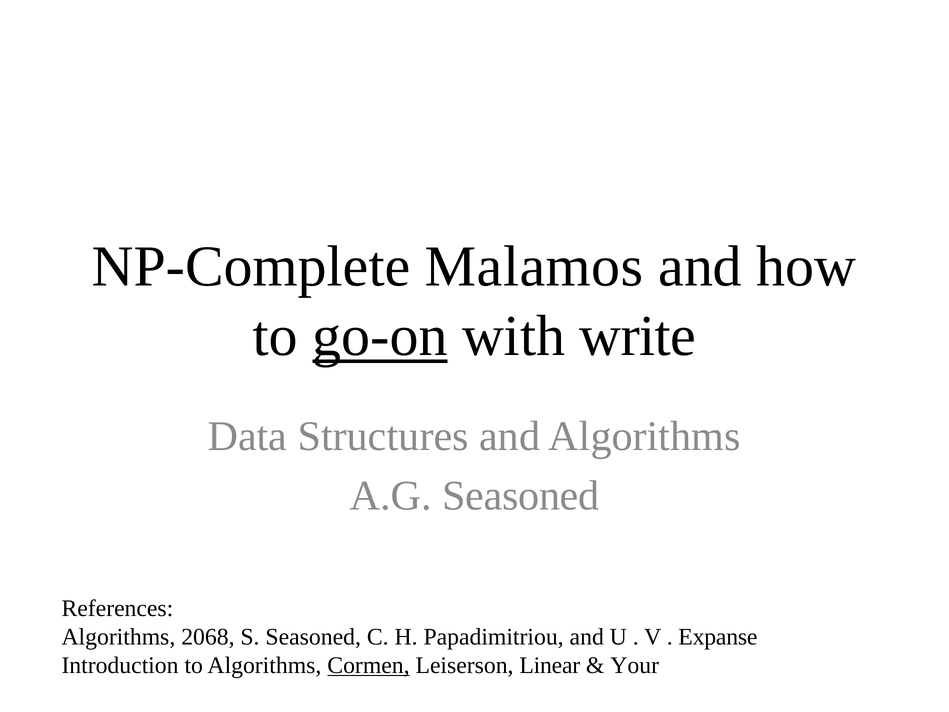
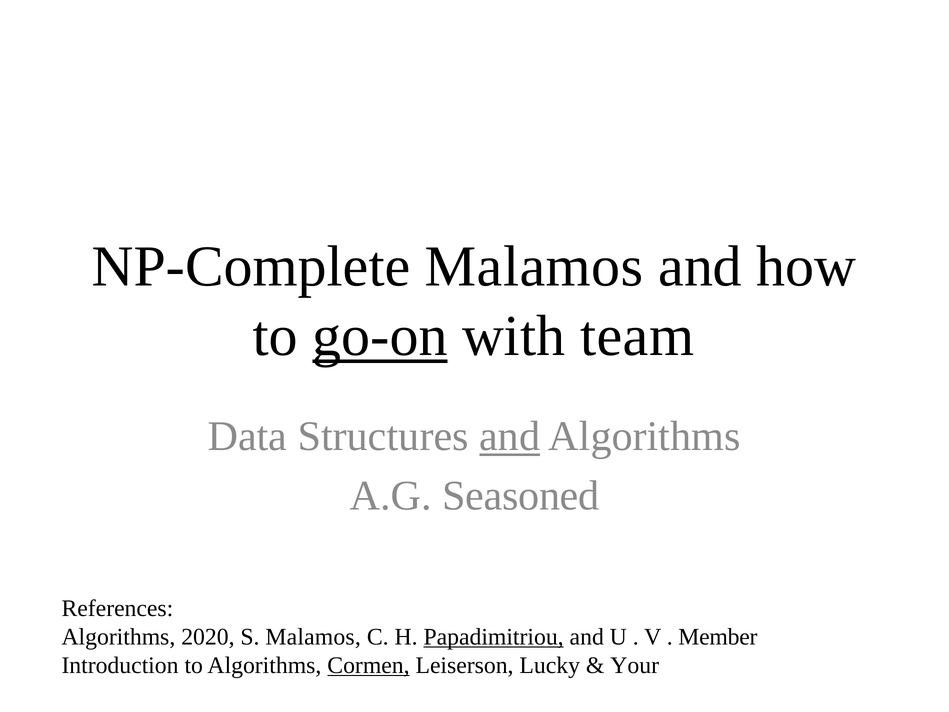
write: write -> team
and at (510, 436) underline: none -> present
2068: 2068 -> 2020
S Seasoned: Seasoned -> Malamos
Papadimitriou underline: none -> present
Expanse: Expanse -> Member
Linear: Linear -> Lucky
